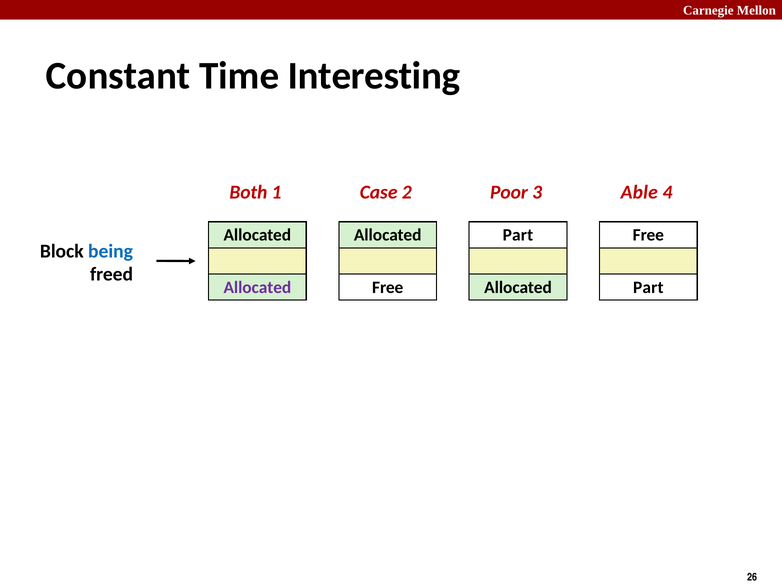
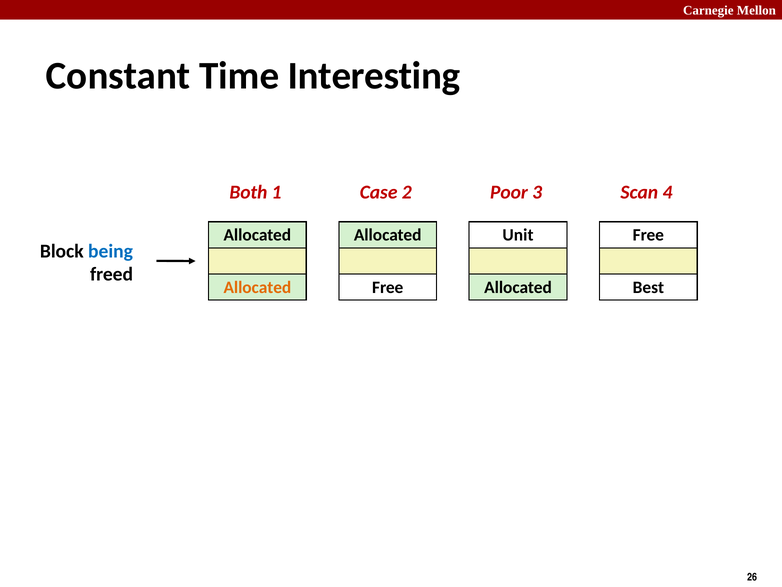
Able: Able -> Scan
Part at (518, 235): Part -> Unit
Allocated at (257, 287) colour: purple -> orange
Part at (648, 287): Part -> Best
